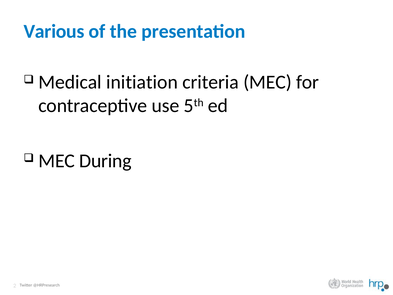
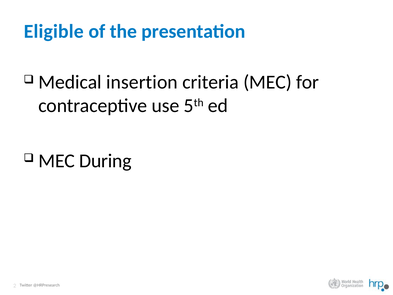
Various: Various -> Eligible
initiation: initiation -> insertion
